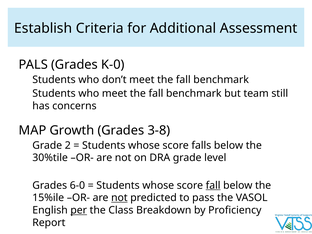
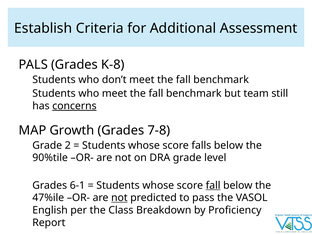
K-0: K-0 -> K-8
concerns underline: none -> present
3-8: 3-8 -> 7-8
30%tile: 30%tile -> 90%tile
6-0: 6-0 -> 6-1
15%ile: 15%ile -> 47%ile
per underline: present -> none
